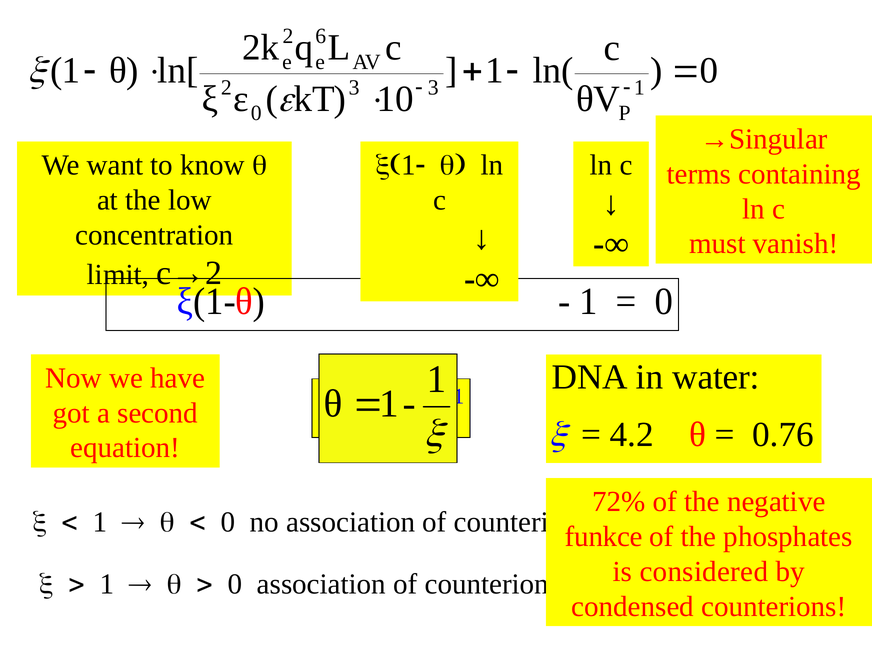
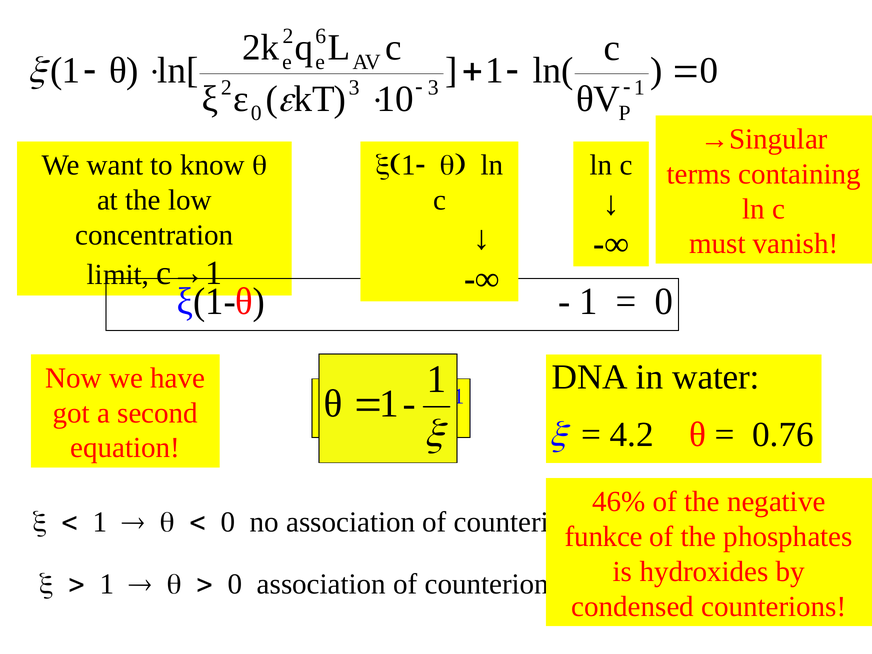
c→2: c→2 -> c→1
72%: 72% -> 46%
considered: considered -> hydroxides
